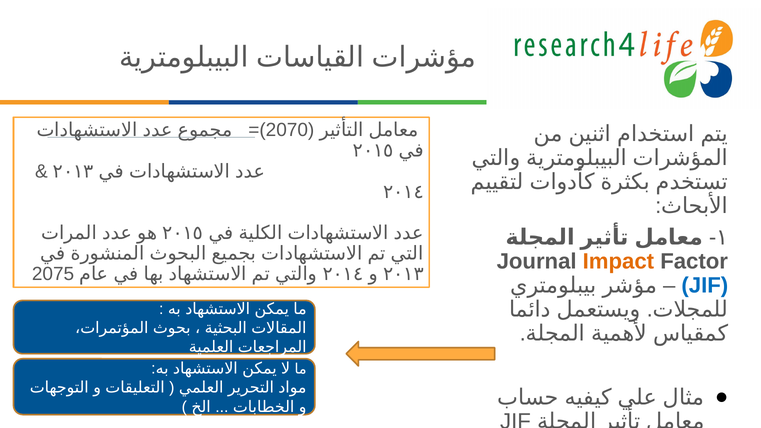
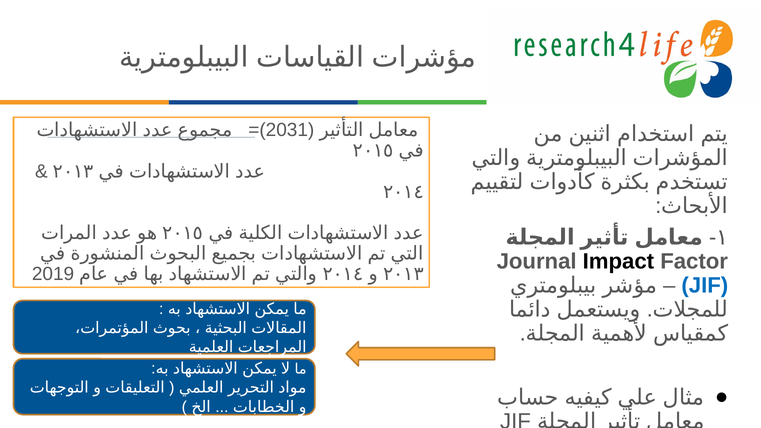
2070: 2070 -> 2031
Impact colour: orange -> black
2075: 2075 -> 2019
